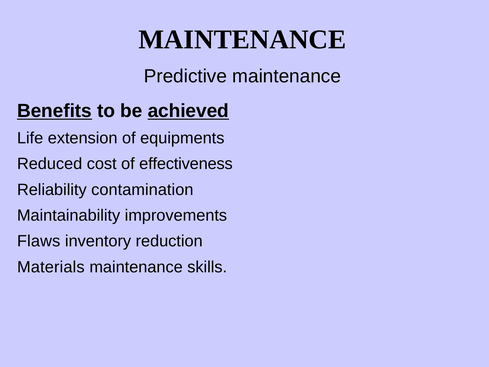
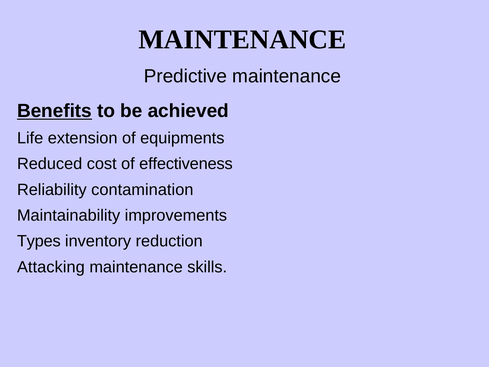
achieved underline: present -> none
Flaws: Flaws -> Types
Materials: Materials -> Attacking
